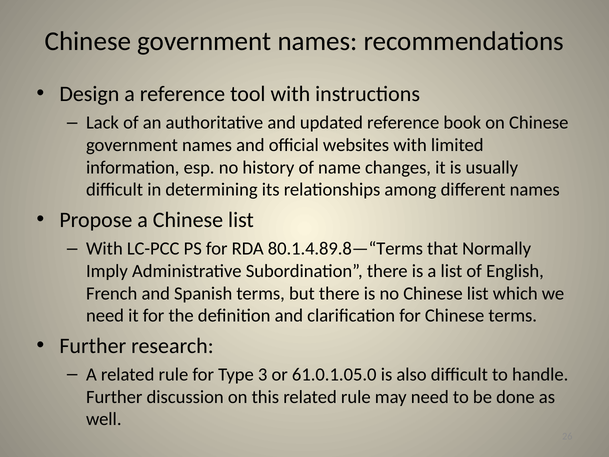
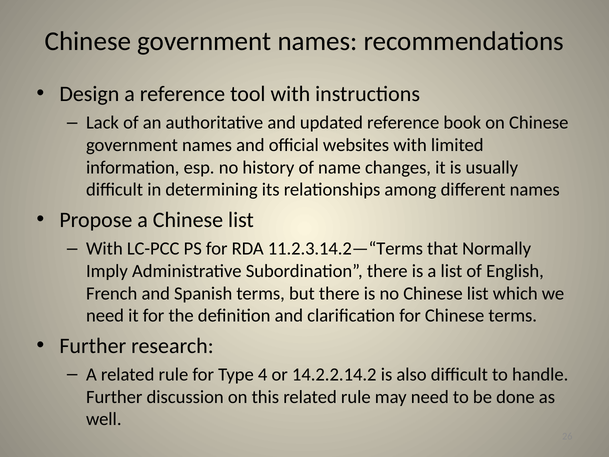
80.1.4.89.8—“Terms: 80.1.4.89.8—“Terms -> 11.2.3.14.2—“Terms
3: 3 -> 4
61.0.1.05.0: 61.0.1.05.0 -> 14.2.2.14.2
